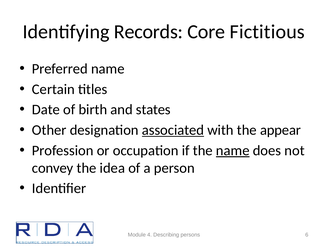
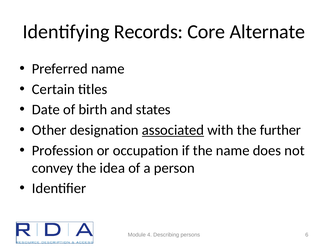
Fictitious: Fictitious -> Alternate
appear: appear -> further
name at (233, 150) underline: present -> none
